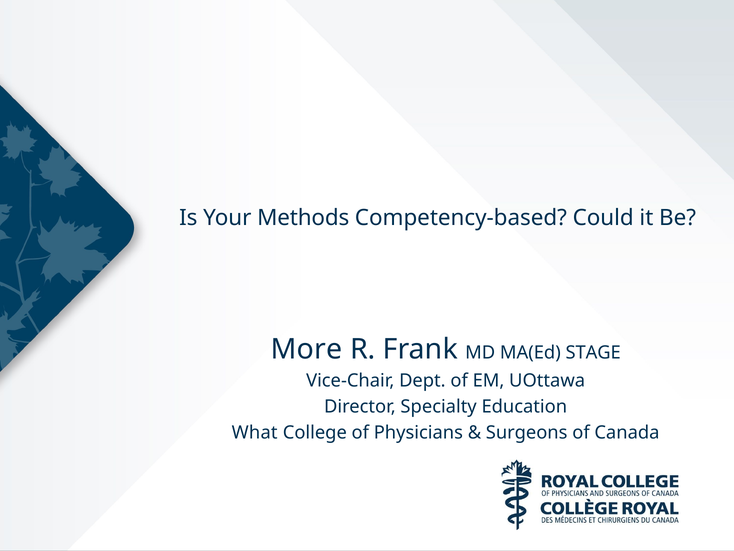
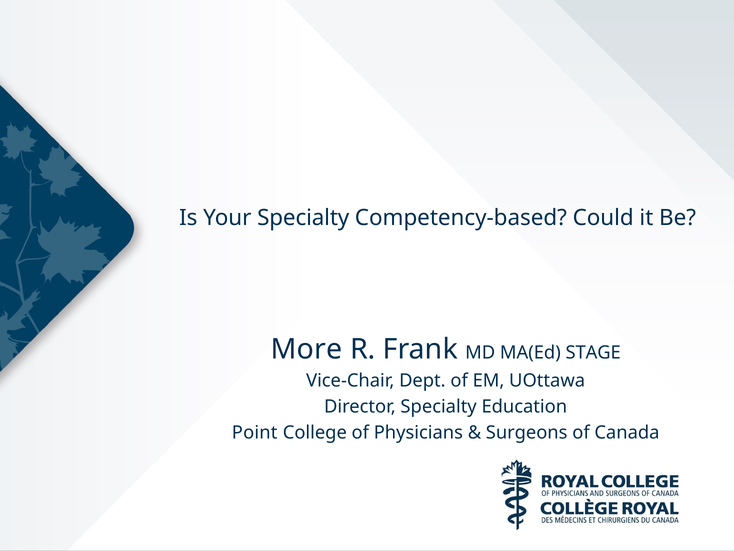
Your Methods: Methods -> Specialty
What: What -> Point
